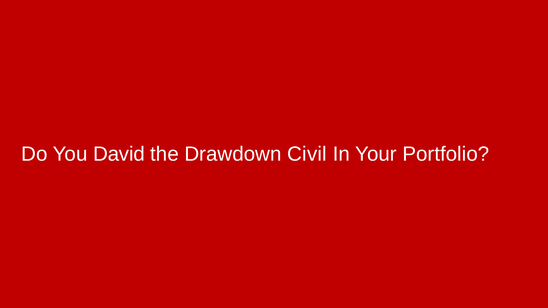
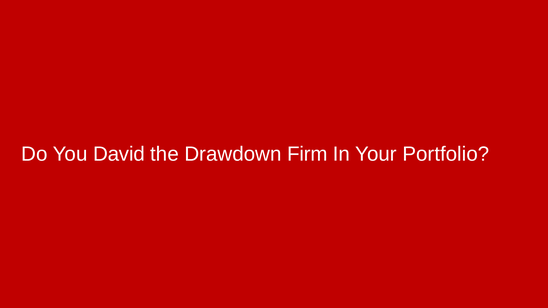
Civil: Civil -> Firm
